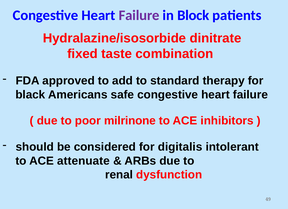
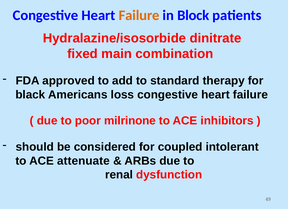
Failure at (139, 15) colour: purple -> orange
taste: taste -> main
safe: safe -> loss
digitalis: digitalis -> coupled
